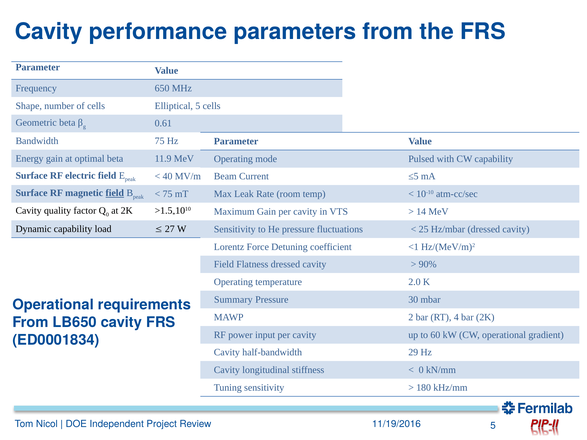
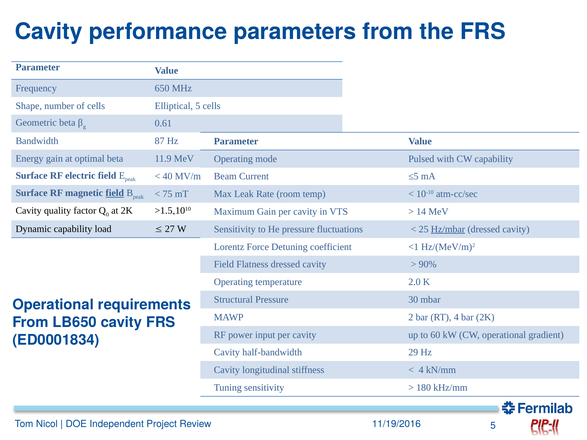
Bandwidth 75: 75 -> 87
Hz/mbar underline: none -> present
Summary: Summary -> Structural
0 at (421, 370): 0 -> 4
